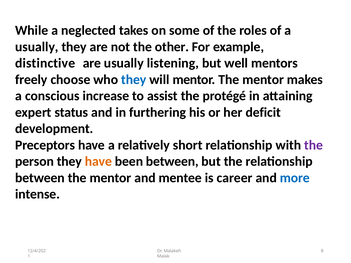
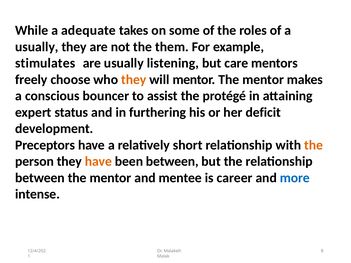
neglected: neglected -> adequate
other: other -> them
distinctive: distinctive -> stimulates
well: well -> care
they at (134, 80) colour: blue -> orange
increase: increase -> bouncer
the at (314, 145) colour: purple -> orange
